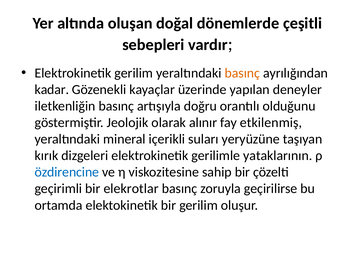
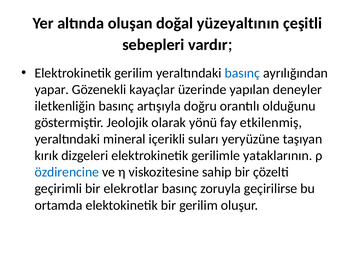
dönemlerde: dönemlerde -> yüzeyaltının
basınç at (242, 73) colour: orange -> blue
kadar: kadar -> yapar
alınır: alınır -> yönü
